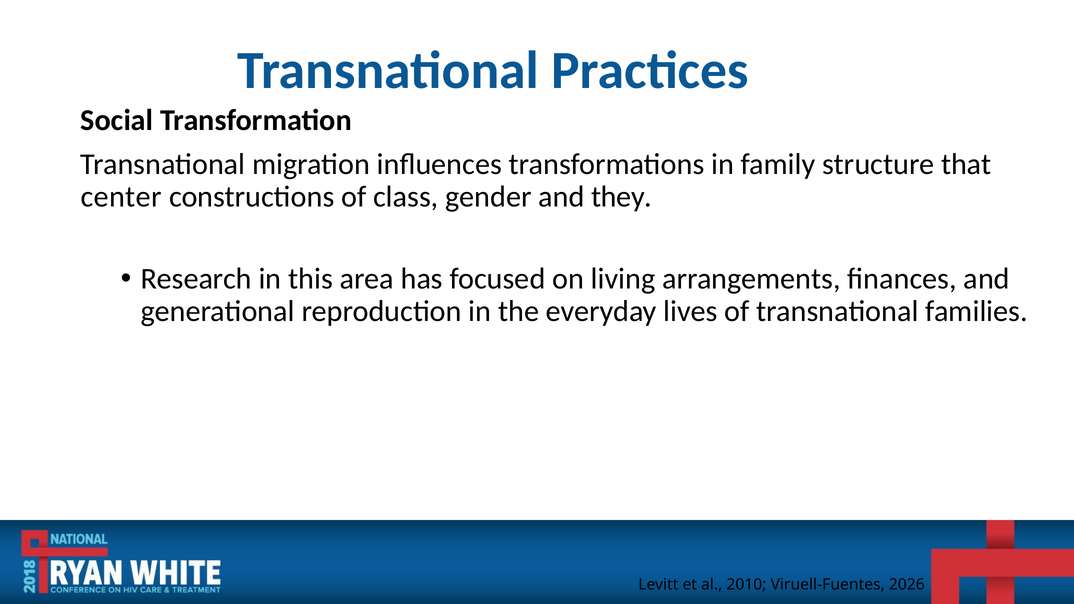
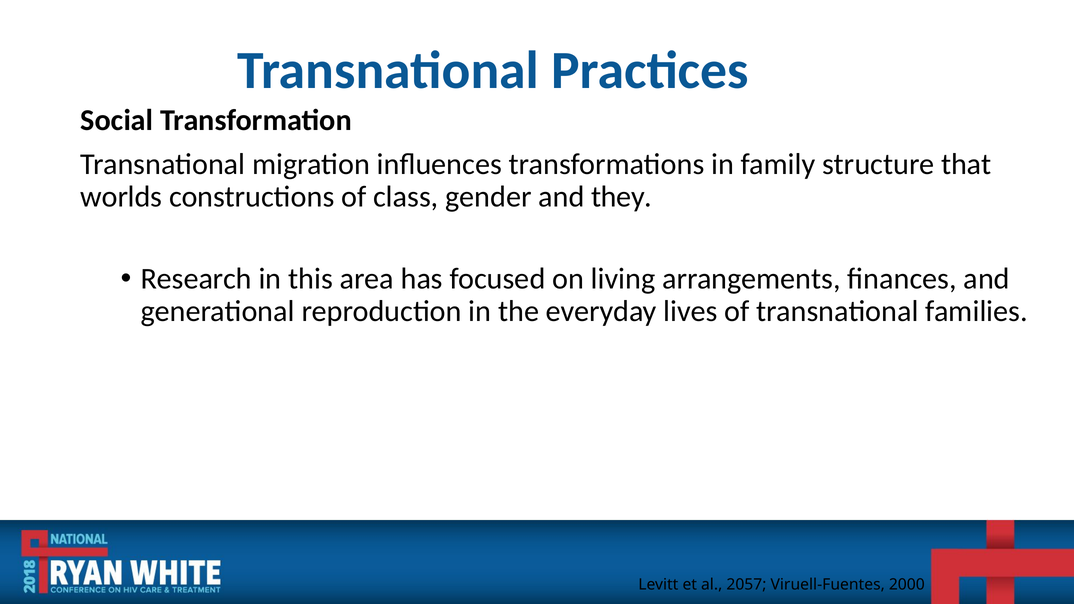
center: center -> worlds
2010: 2010 -> 2057
2026: 2026 -> 2000
